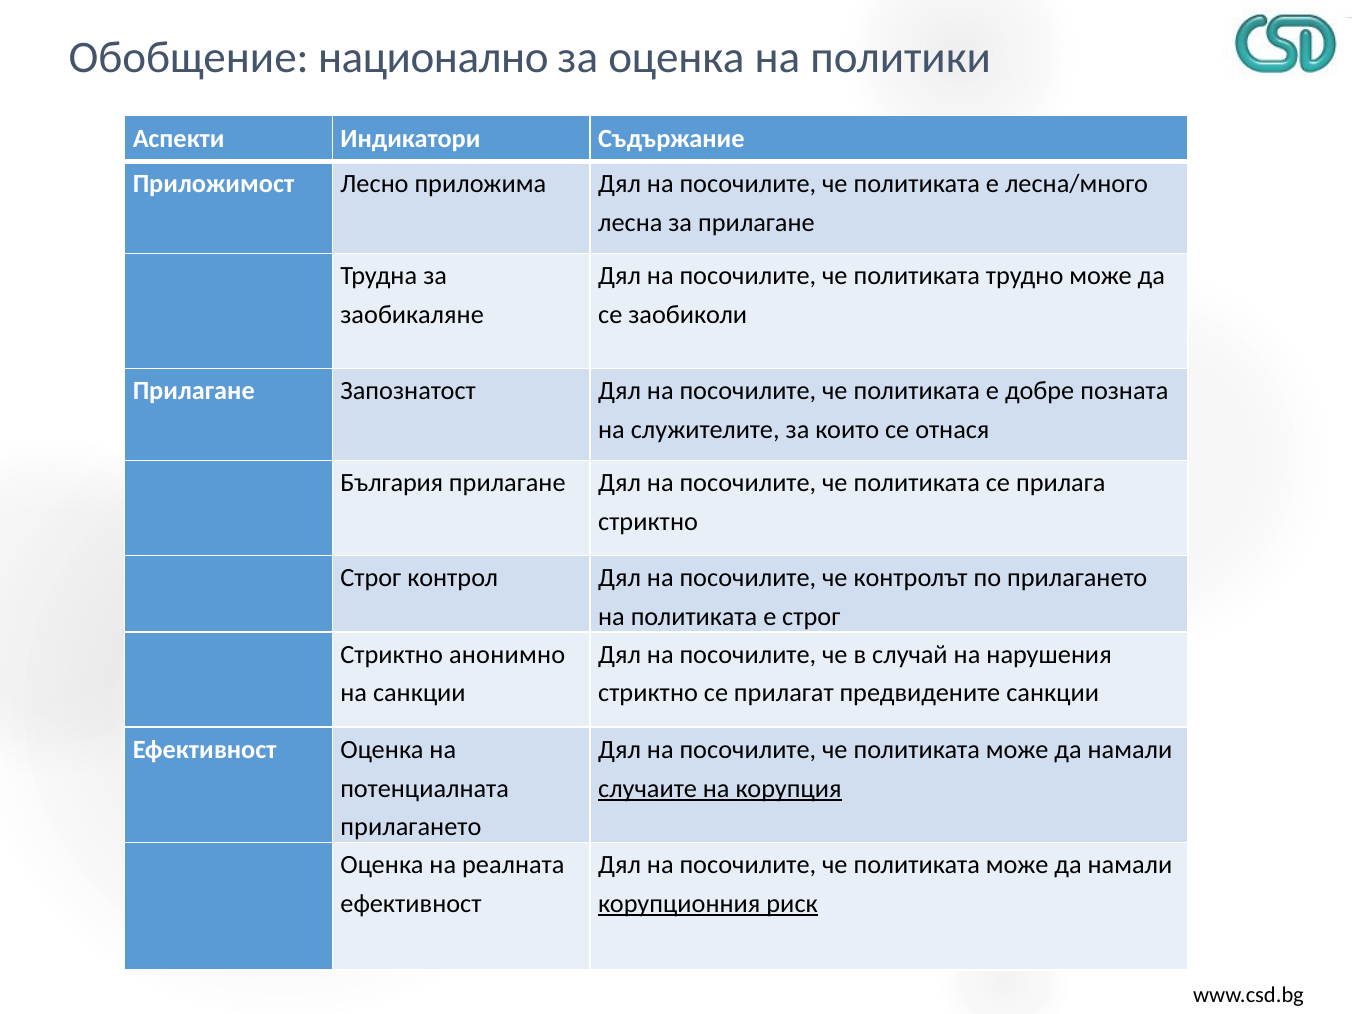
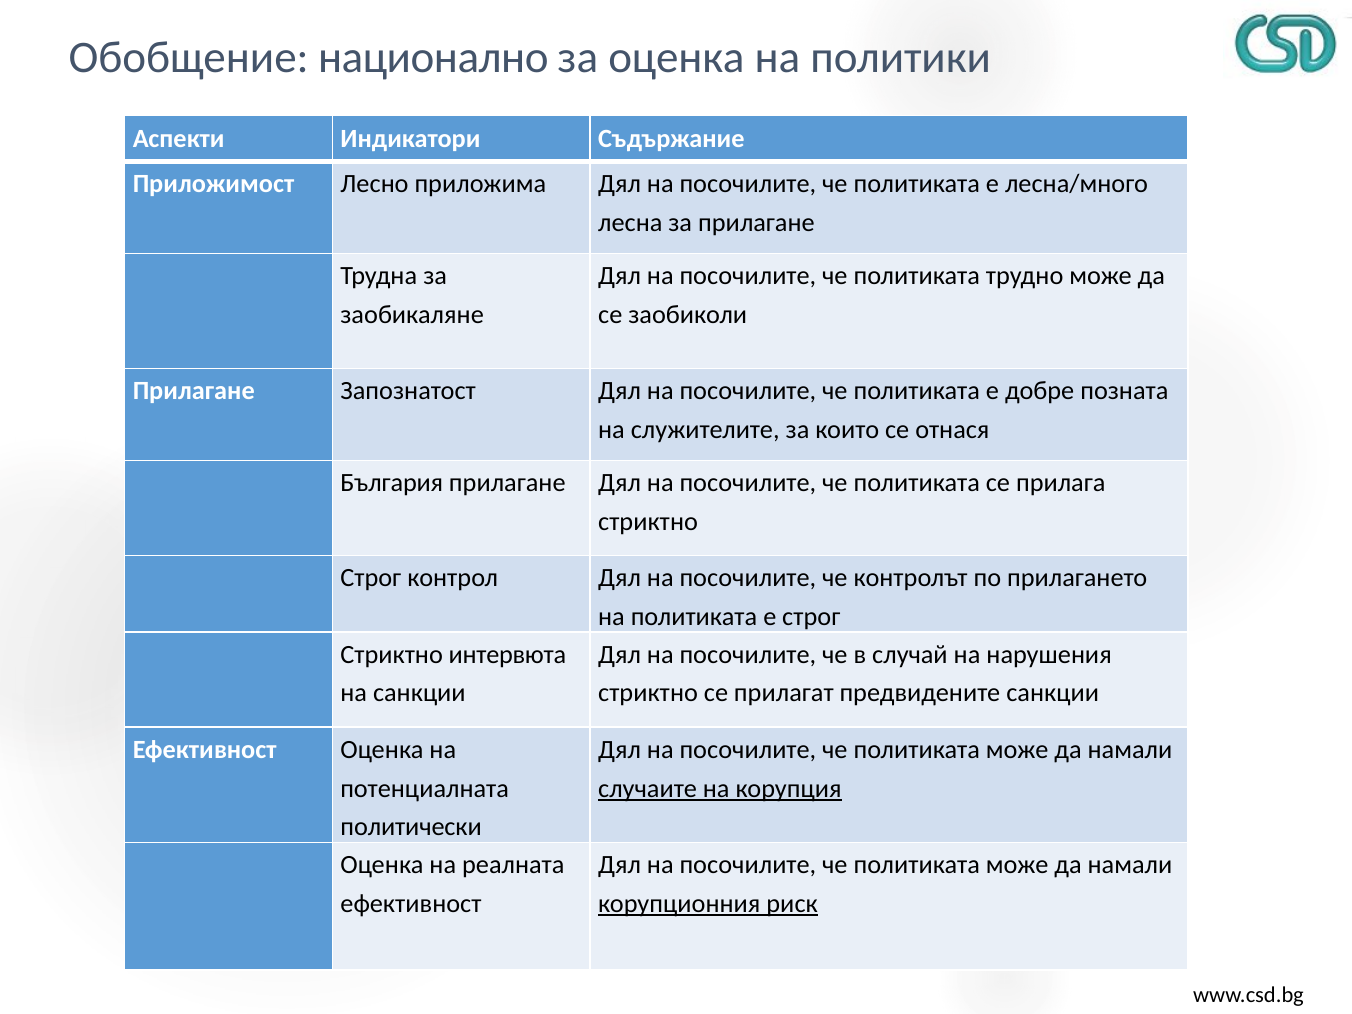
анонимно: анонимно -> интервюта
прилагането at (411, 827): прилагането -> политически
